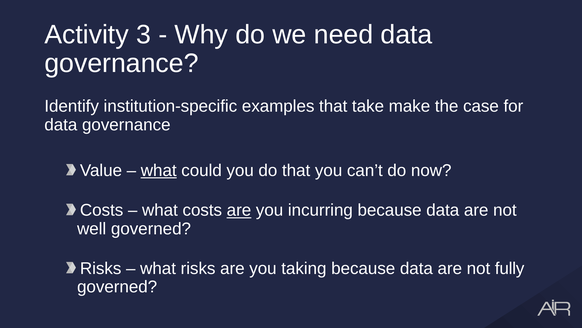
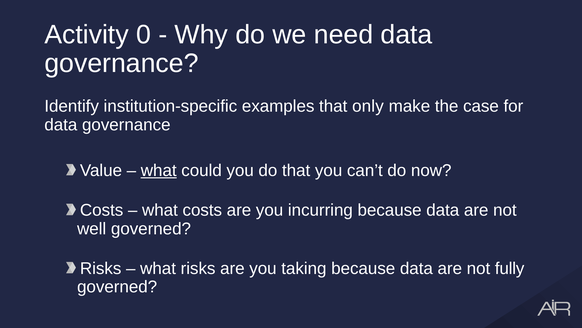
3: 3 -> 0
take: take -> only
are at (239, 210) underline: present -> none
